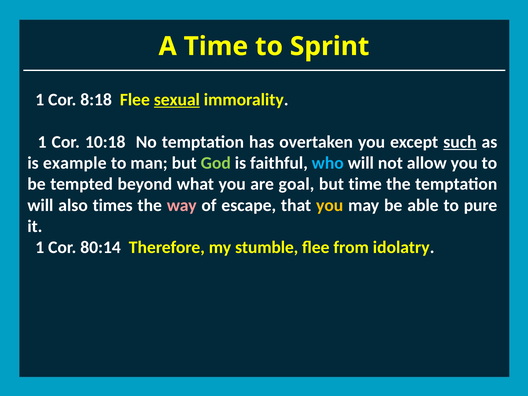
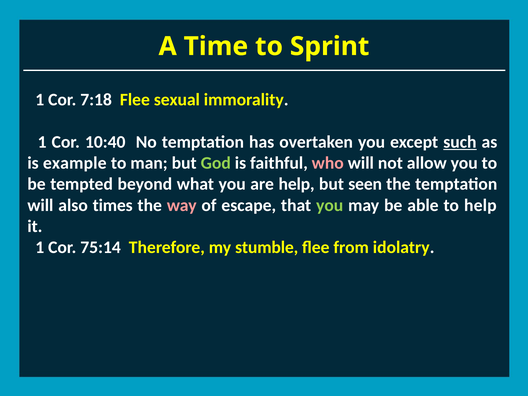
8:18: 8:18 -> 7:18
sexual underline: present -> none
10:18: 10:18 -> 10:40
who colour: light blue -> pink
are goal: goal -> help
but time: time -> seen
you at (330, 205) colour: yellow -> light green
to pure: pure -> help
80:14: 80:14 -> 75:14
